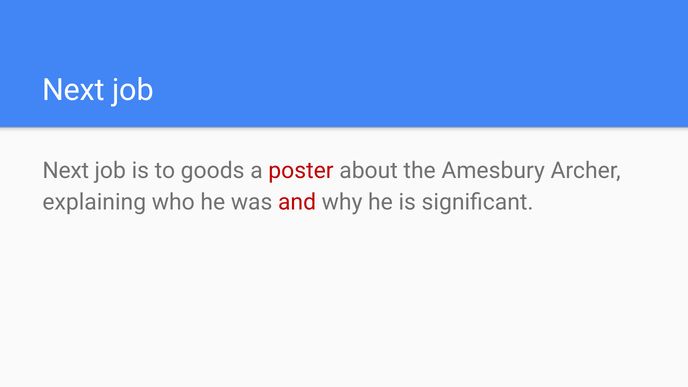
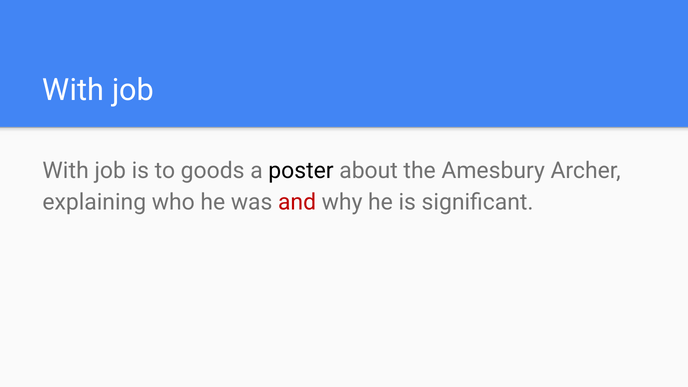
Next at (74, 90): Next -> With
Next at (66, 171): Next -> With
poster colour: red -> black
